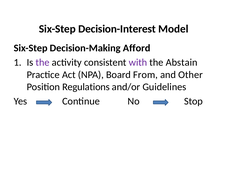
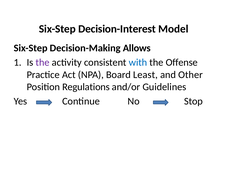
Afford: Afford -> Allows
with colour: purple -> blue
Abstain: Abstain -> Offense
From: From -> Least
